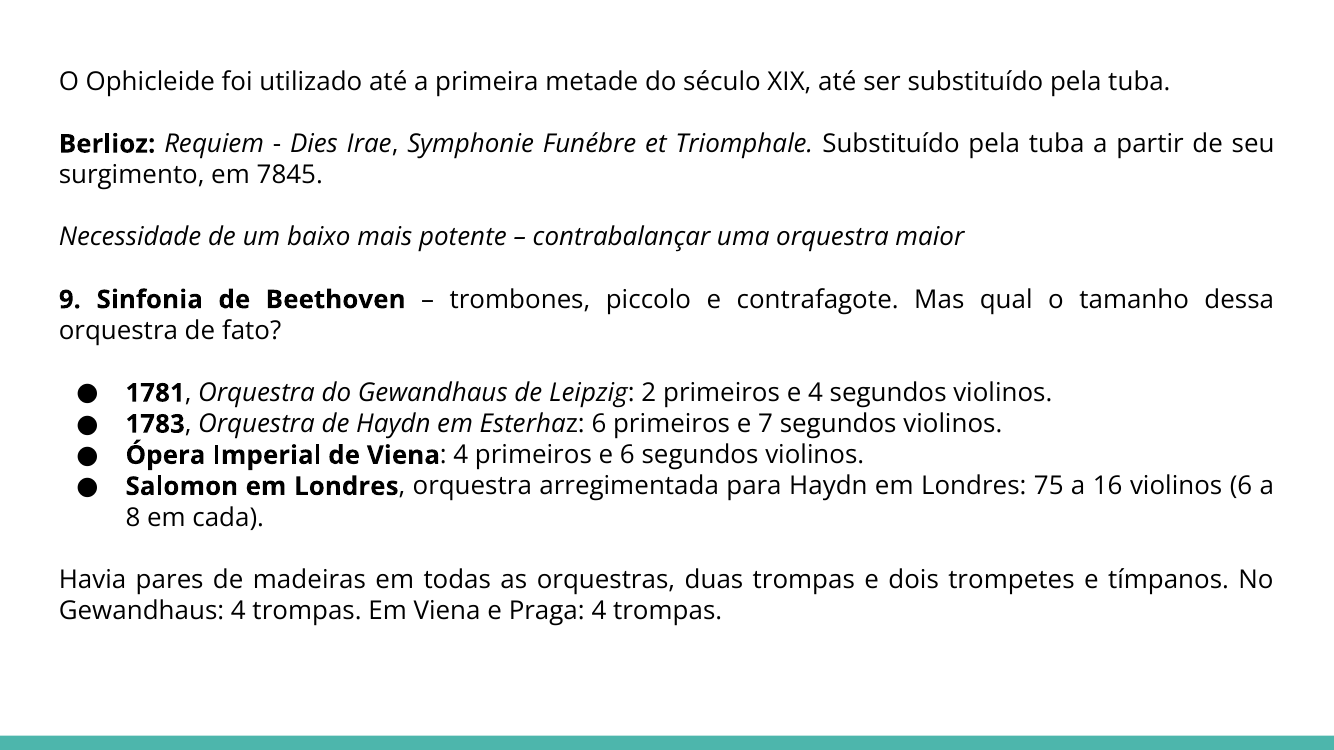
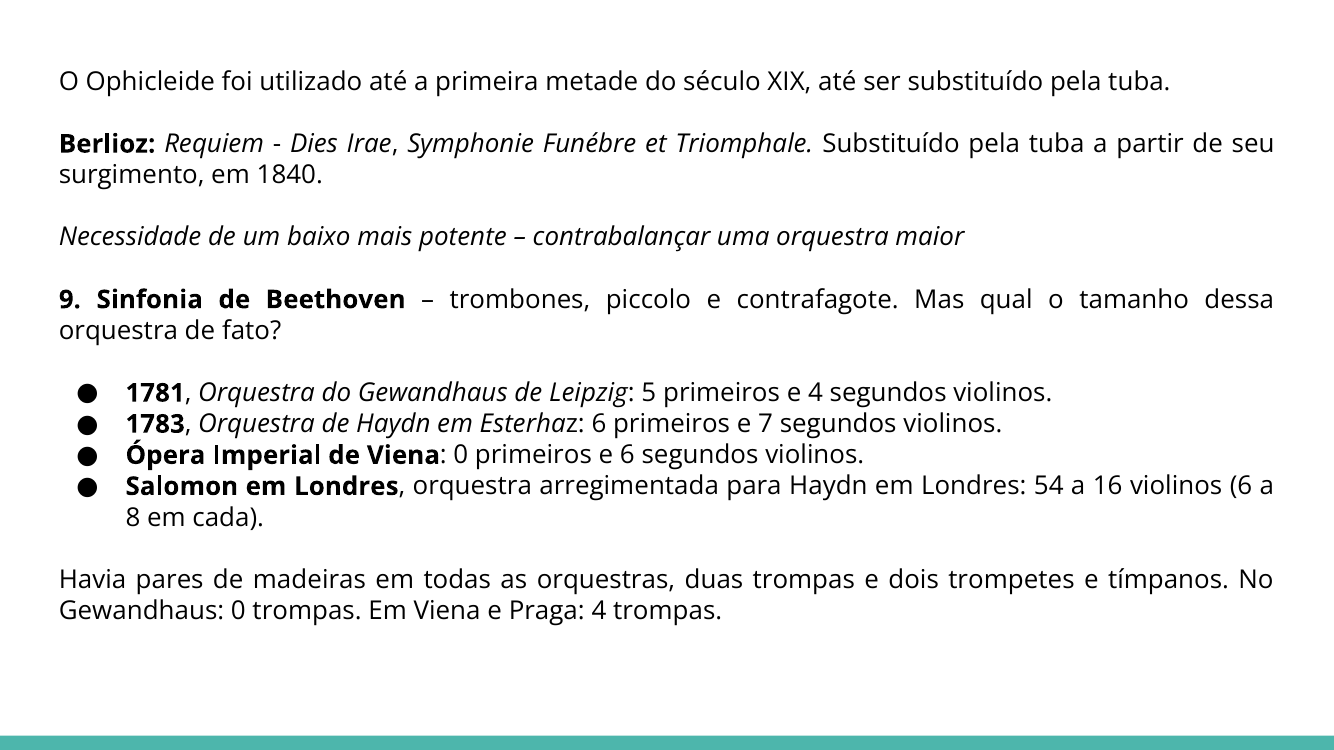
7845: 7845 -> 1840
2: 2 -> 5
Viena 4: 4 -> 0
75: 75 -> 54
Gewandhaus 4: 4 -> 0
